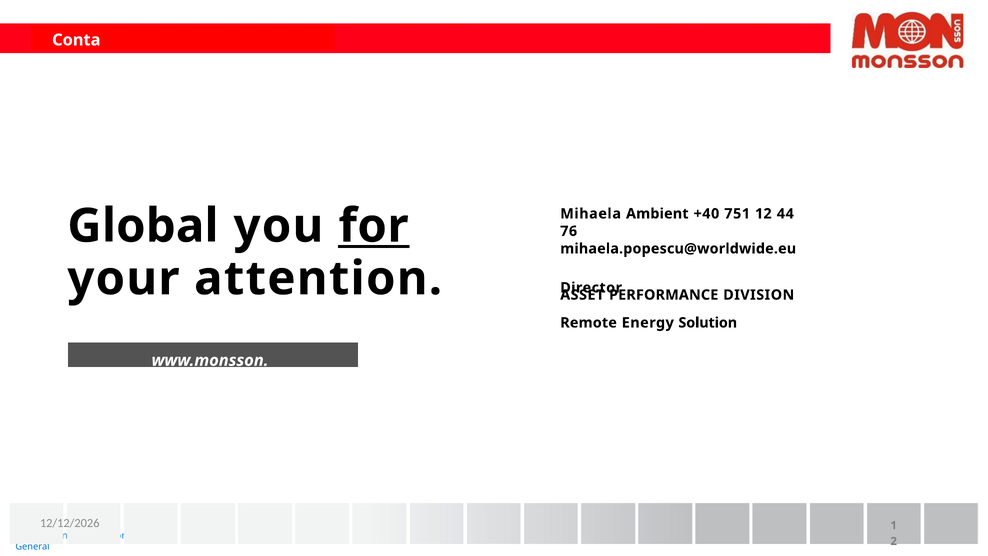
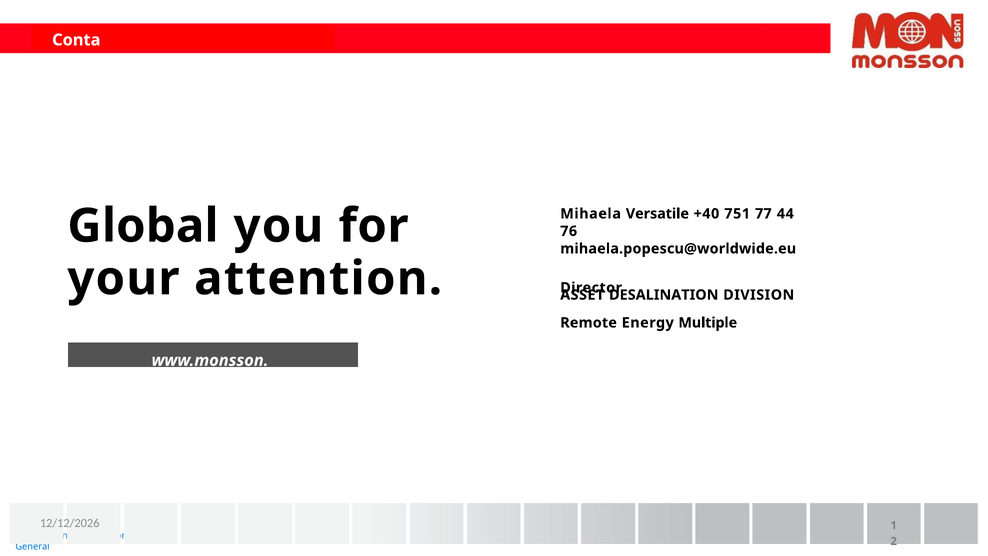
Ambient: Ambient -> Versatile
12: 12 -> 77
for underline: present -> none
PERFORMANCE: PERFORMANCE -> DESALINATION
Solution: Solution -> Multiple
